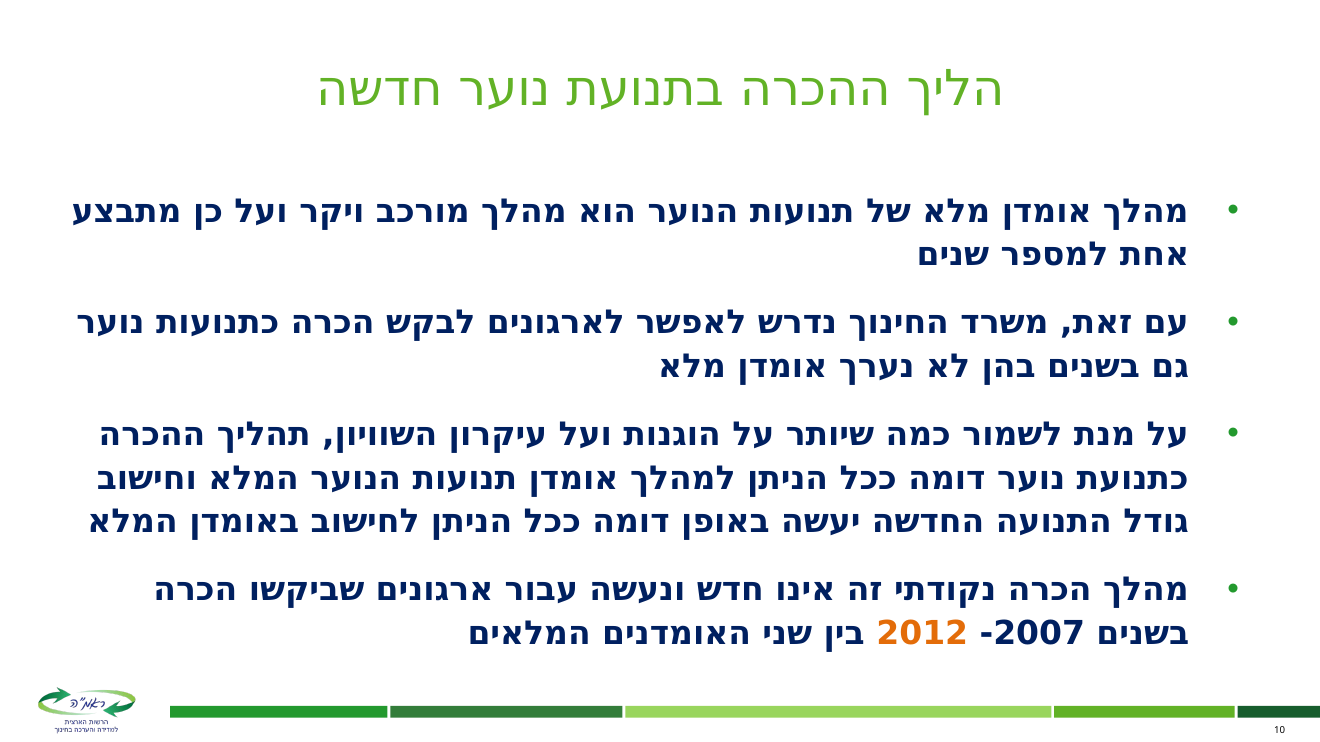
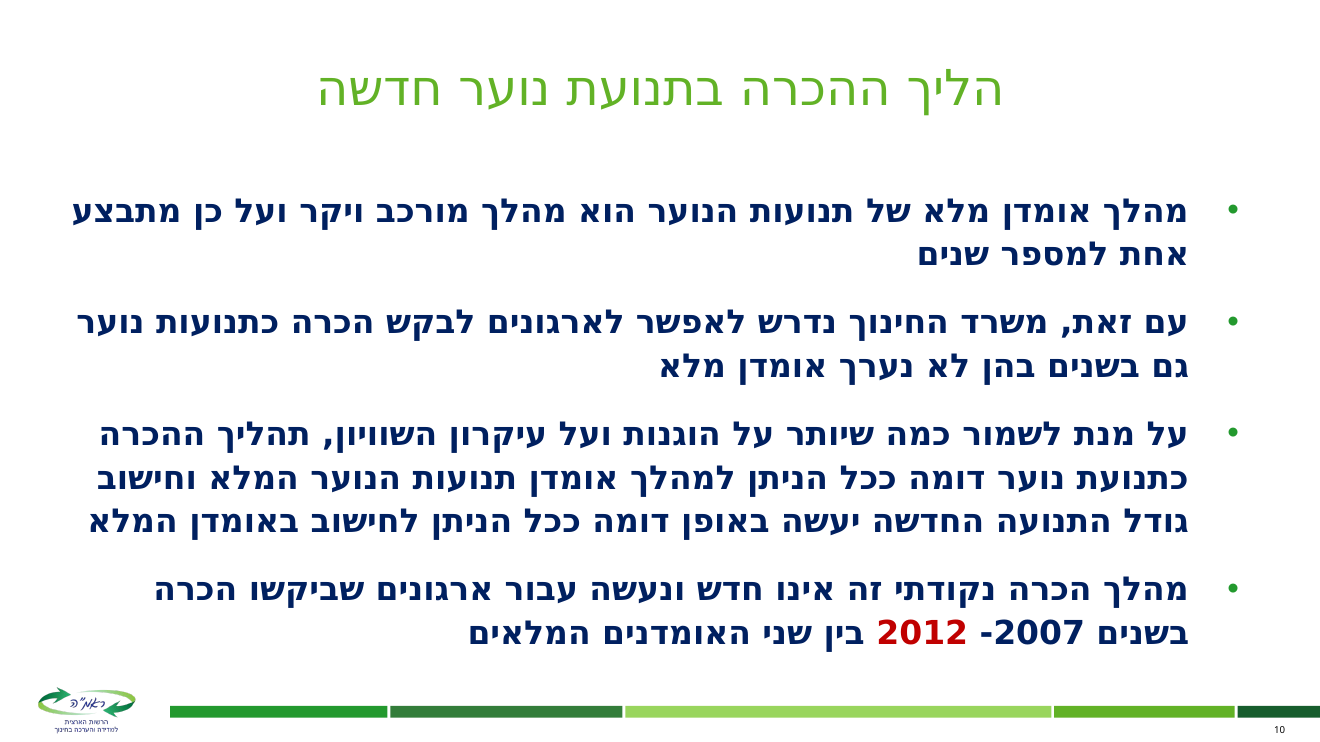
2012 colour: orange -> red
